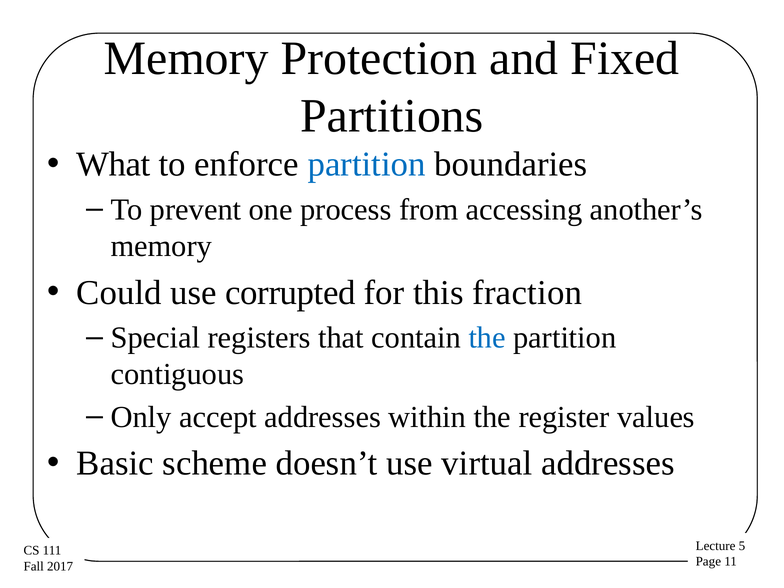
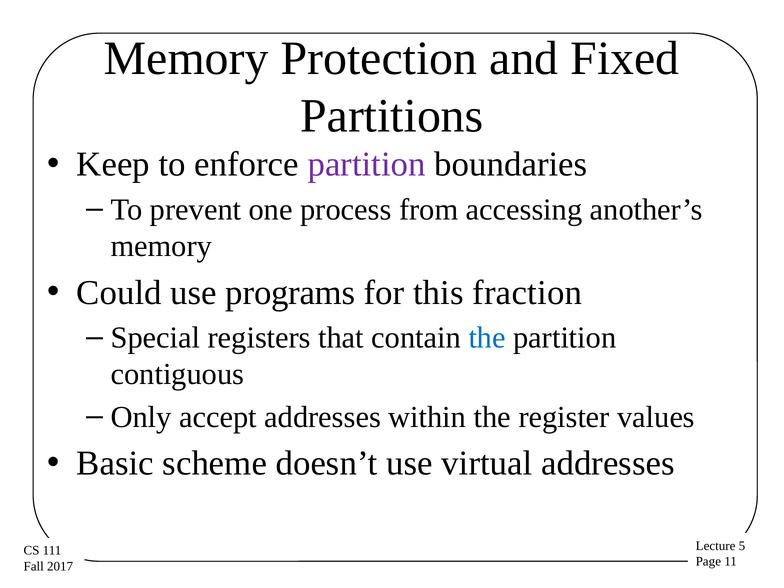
What: What -> Keep
partition at (367, 164) colour: blue -> purple
corrupted: corrupted -> programs
